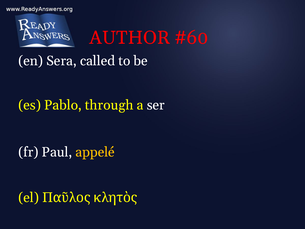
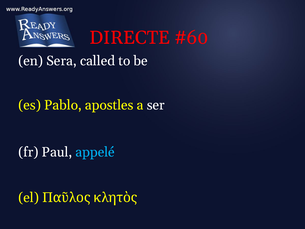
AUTHOR: AUTHOR -> DIRECTE
through: through -> apostles
appelé colour: yellow -> light blue
